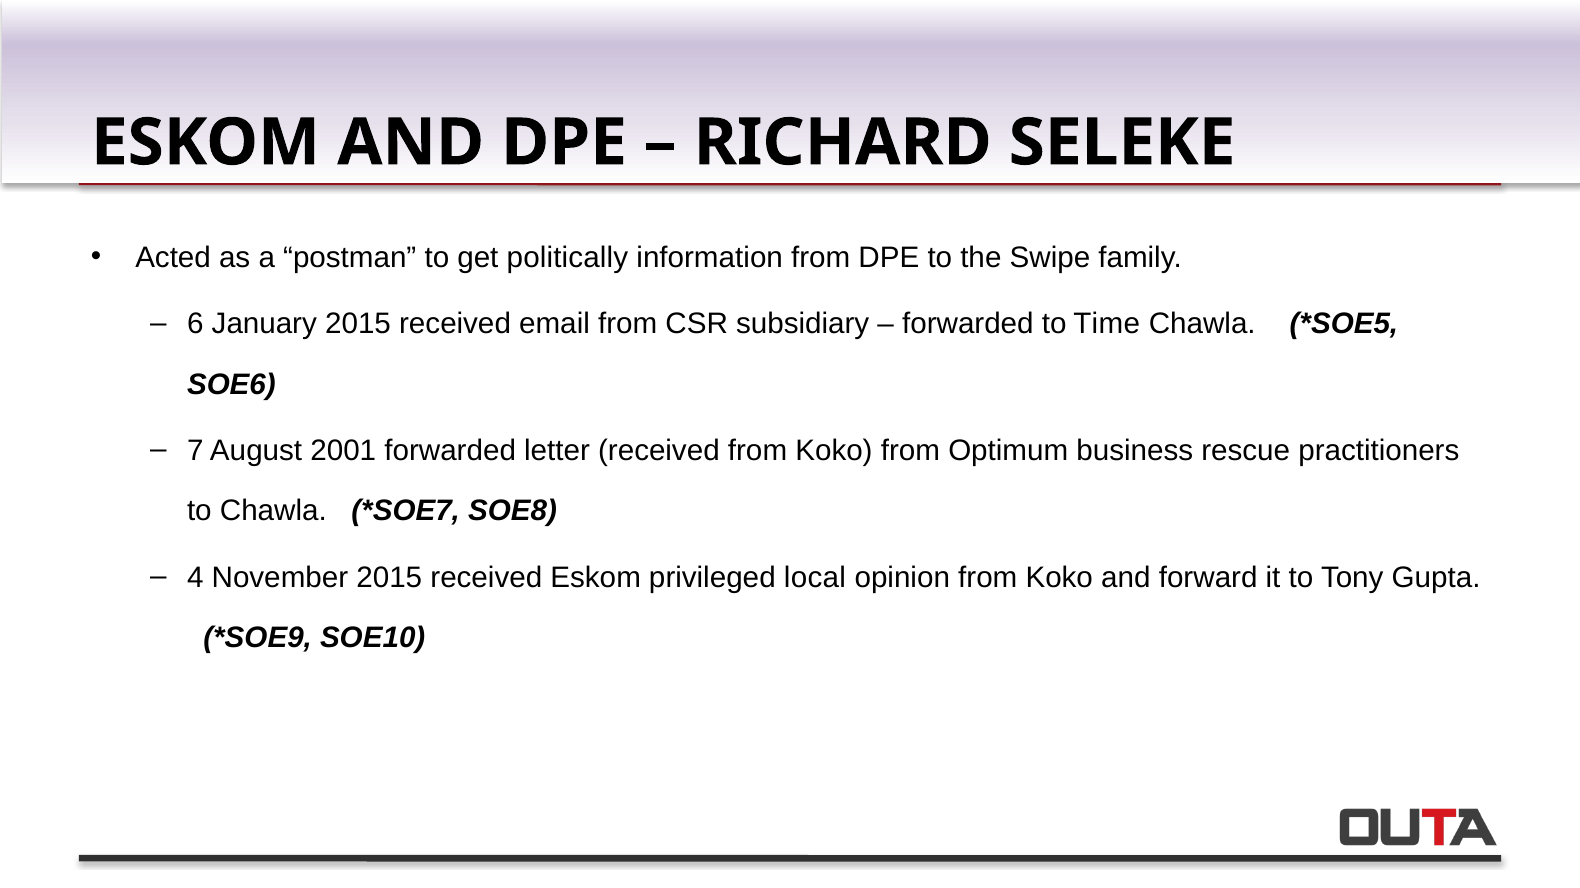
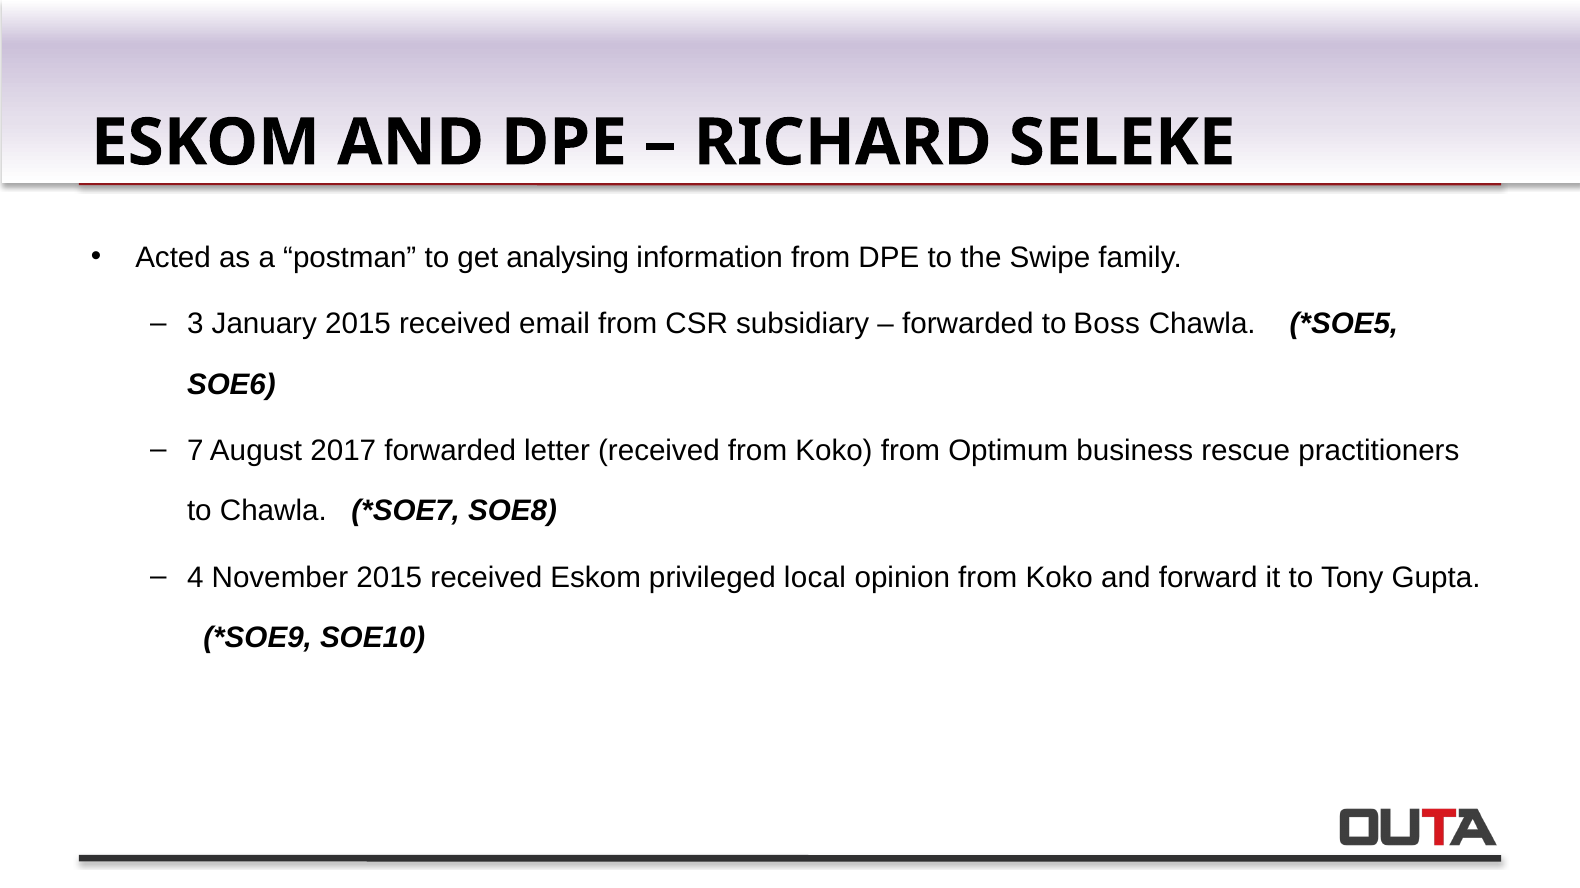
politically: politically -> analysing
6: 6 -> 3
Time: Time -> Boss
2001: 2001 -> 2017
